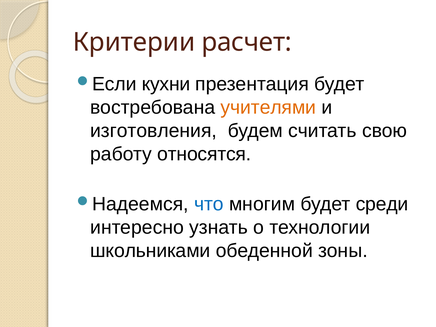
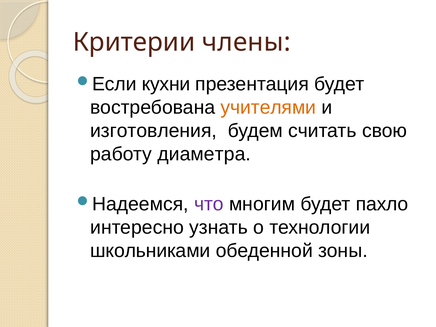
расчет: расчет -> члены
относятся: относятся -> диаметра
что colour: blue -> purple
среди: среди -> пахло
